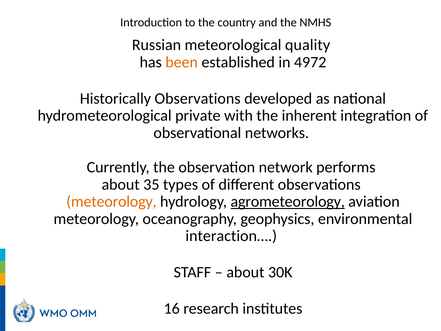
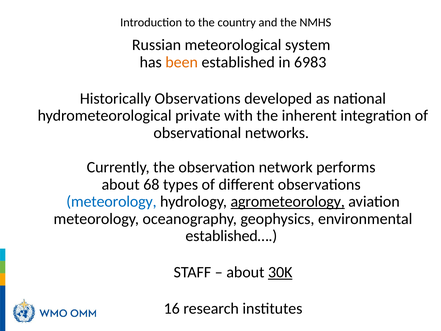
quality: quality -> system
4972: 4972 -> 6983
35: 35 -> 68
meteorology at (111, 201) colour: orange -> blue
interaction…: interaction… -> established…
30K underline: none -> present
